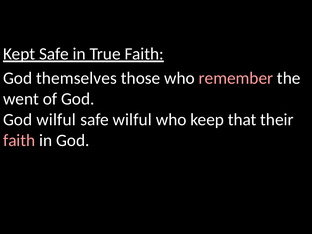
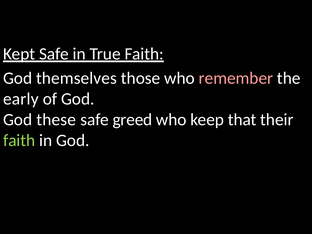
went: went -> early
God wilful: wilful -> these
safe wilful: wilful -> greed
faith at (19, 141) colour: pink -> light green
